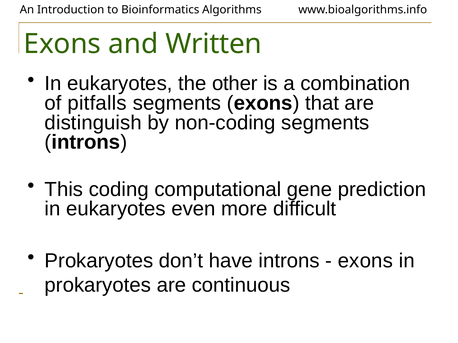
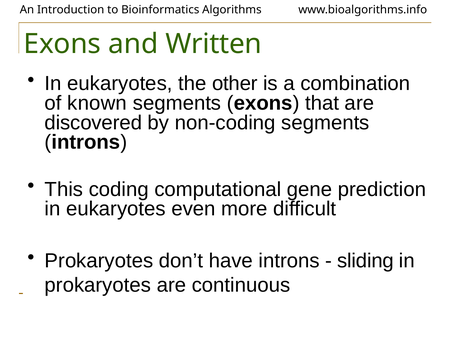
pitfalls: pitfalls -> known
distinguish: distinguish -> discovered
exons at (365, 261): exons -> sliding
